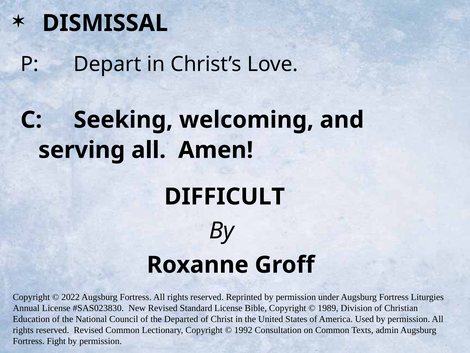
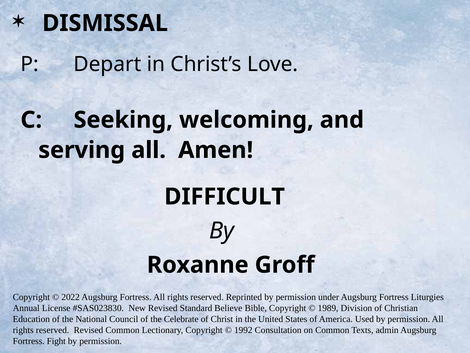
Standard License: License -> Believe
Departed: Departed -> Celebrate
